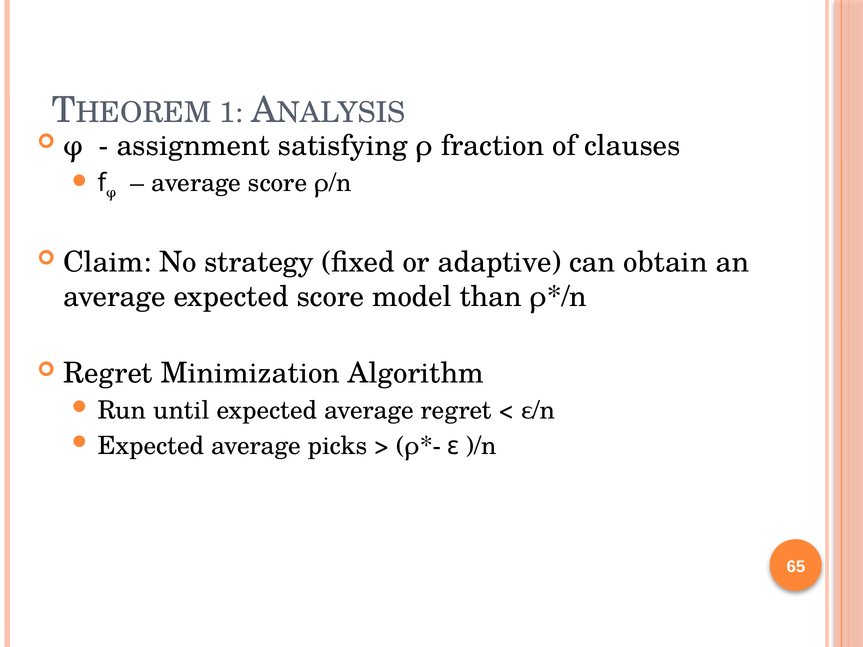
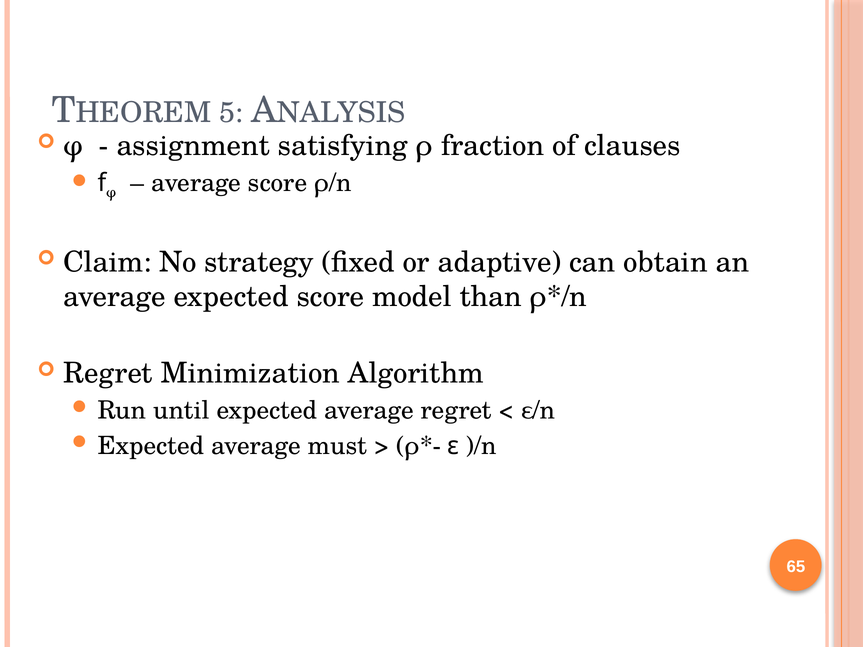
1: 1 -> 5
picks: picks -> must
